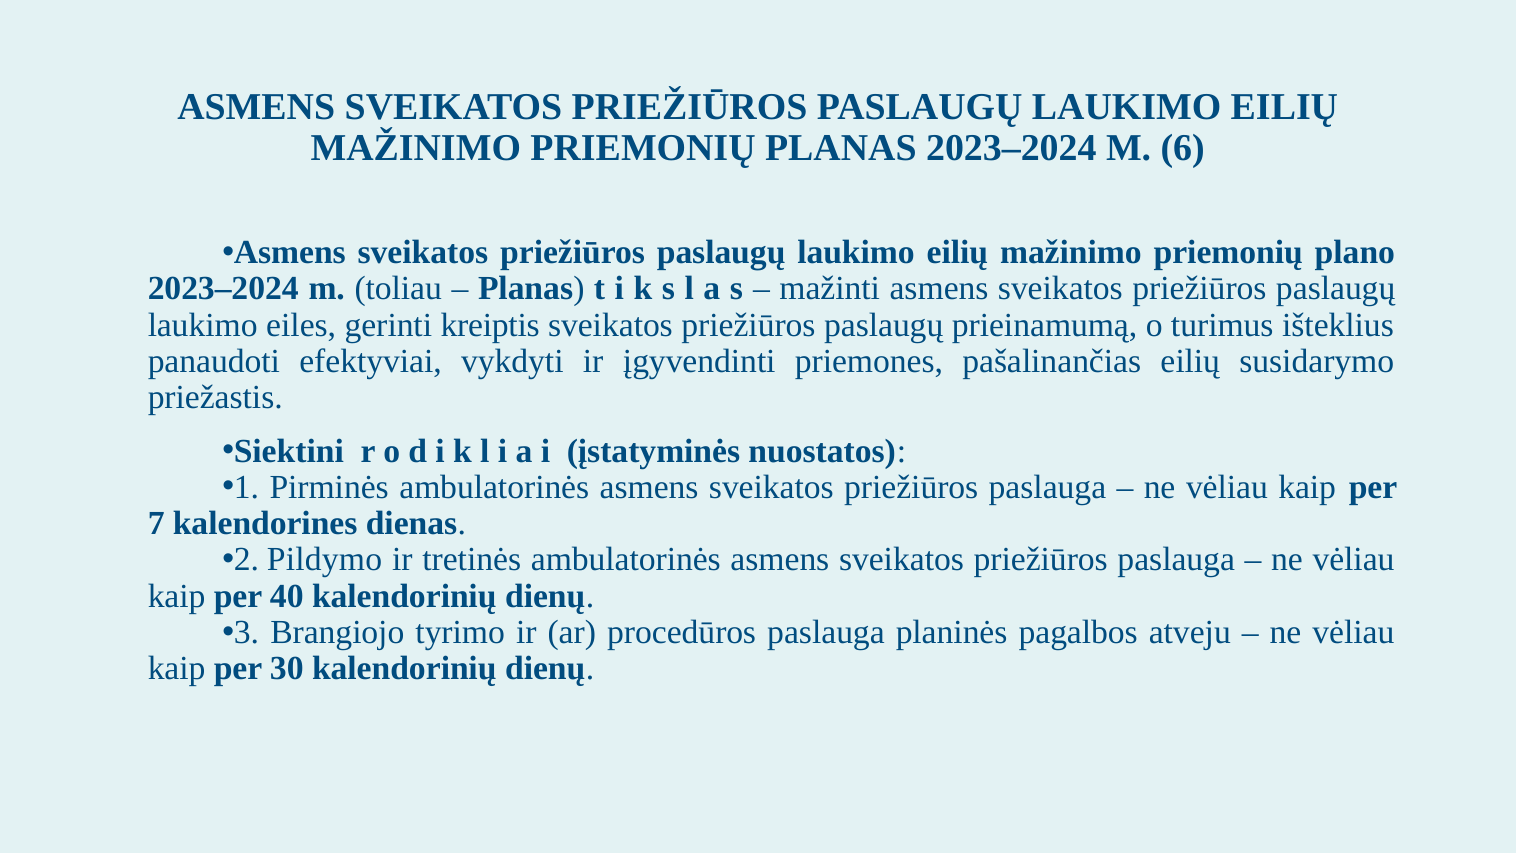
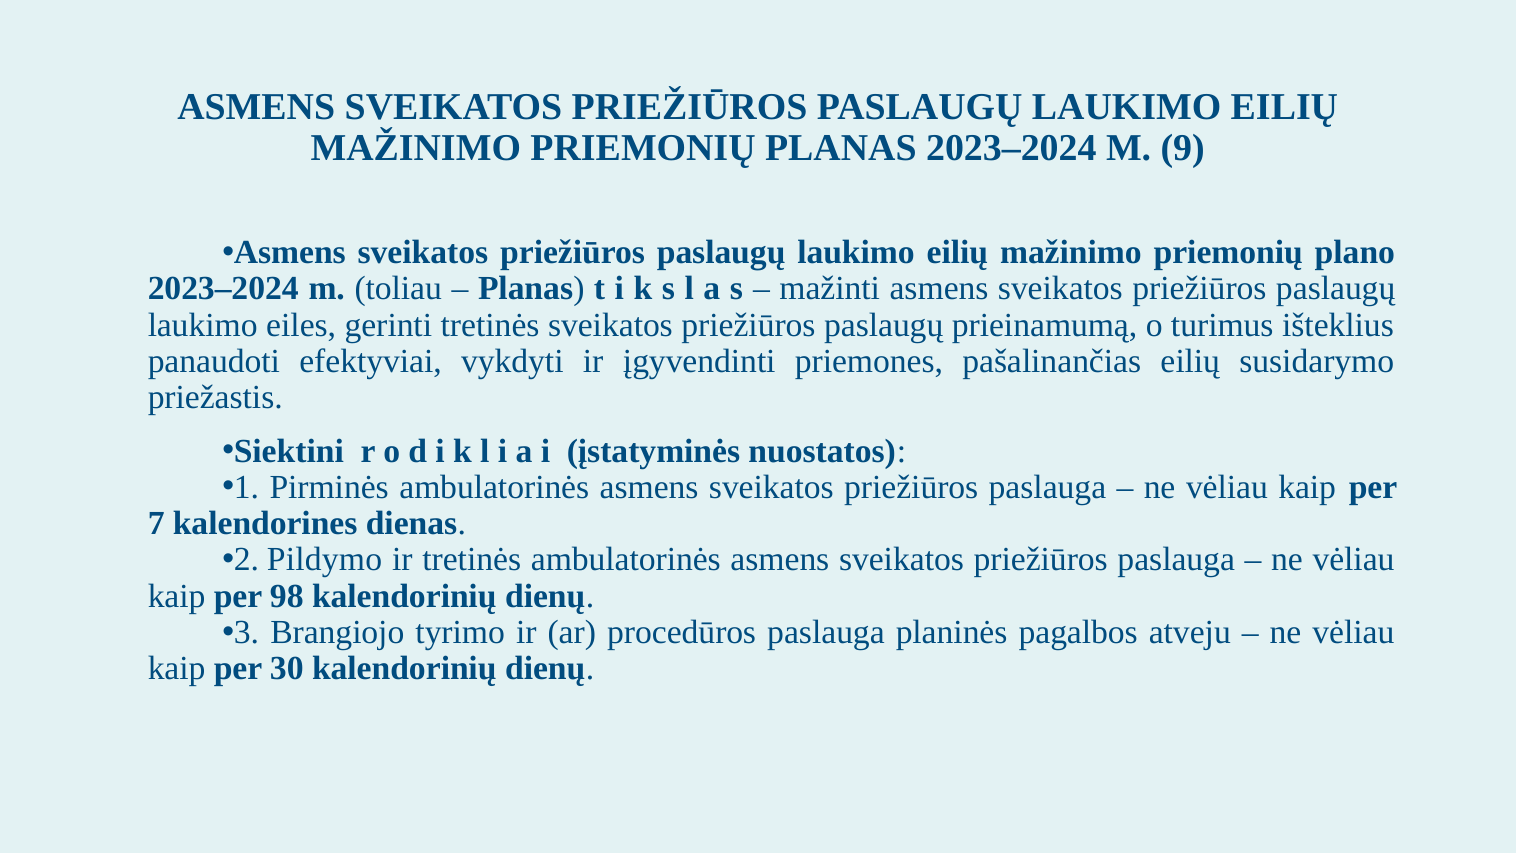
6: 6 -> 9
gerinti kreiptis: kreiptis -> tretinės
40: 40 -> 98
